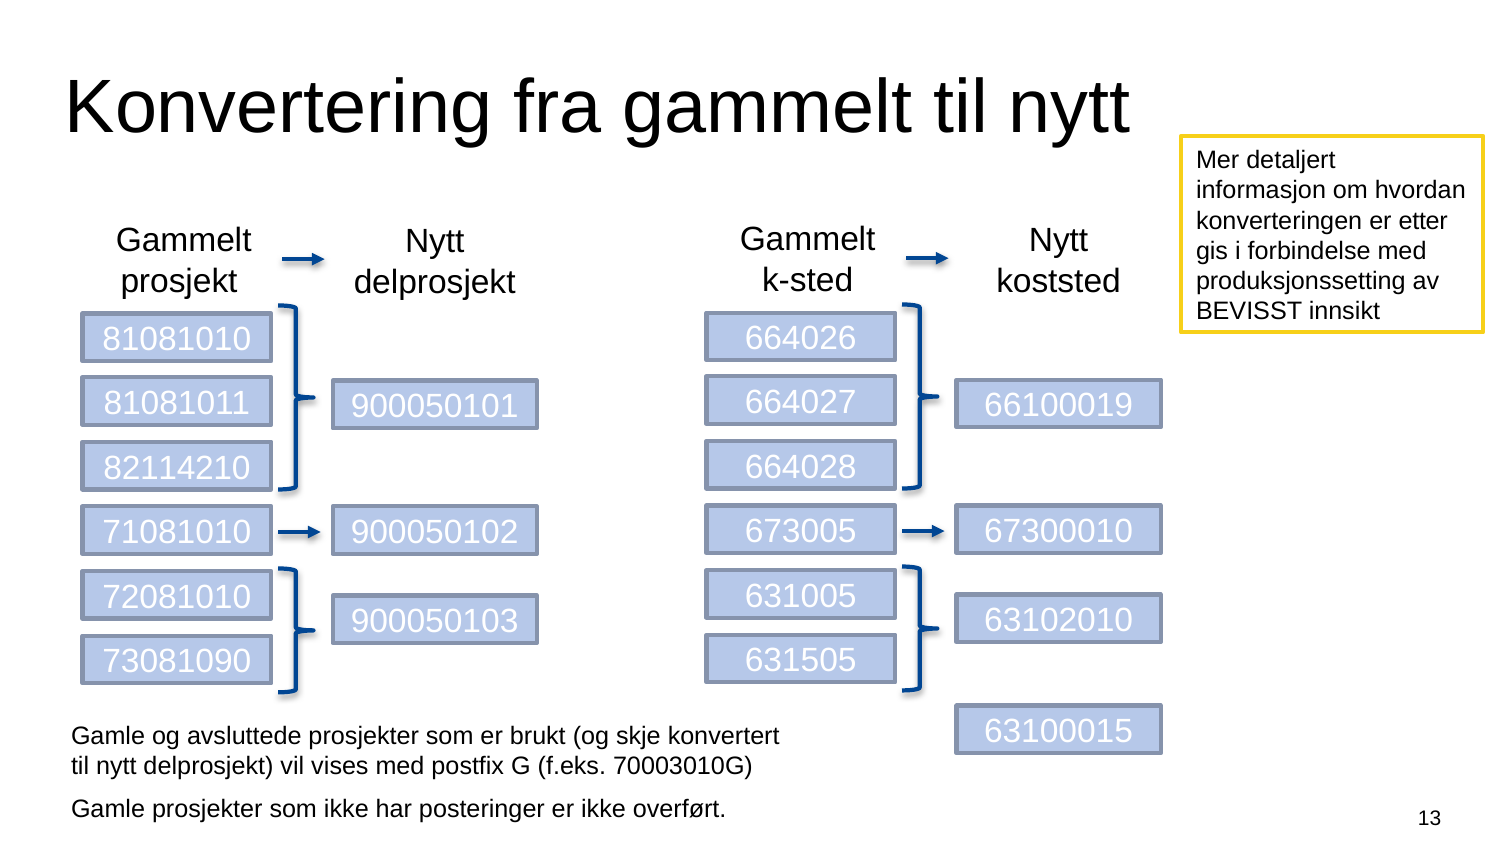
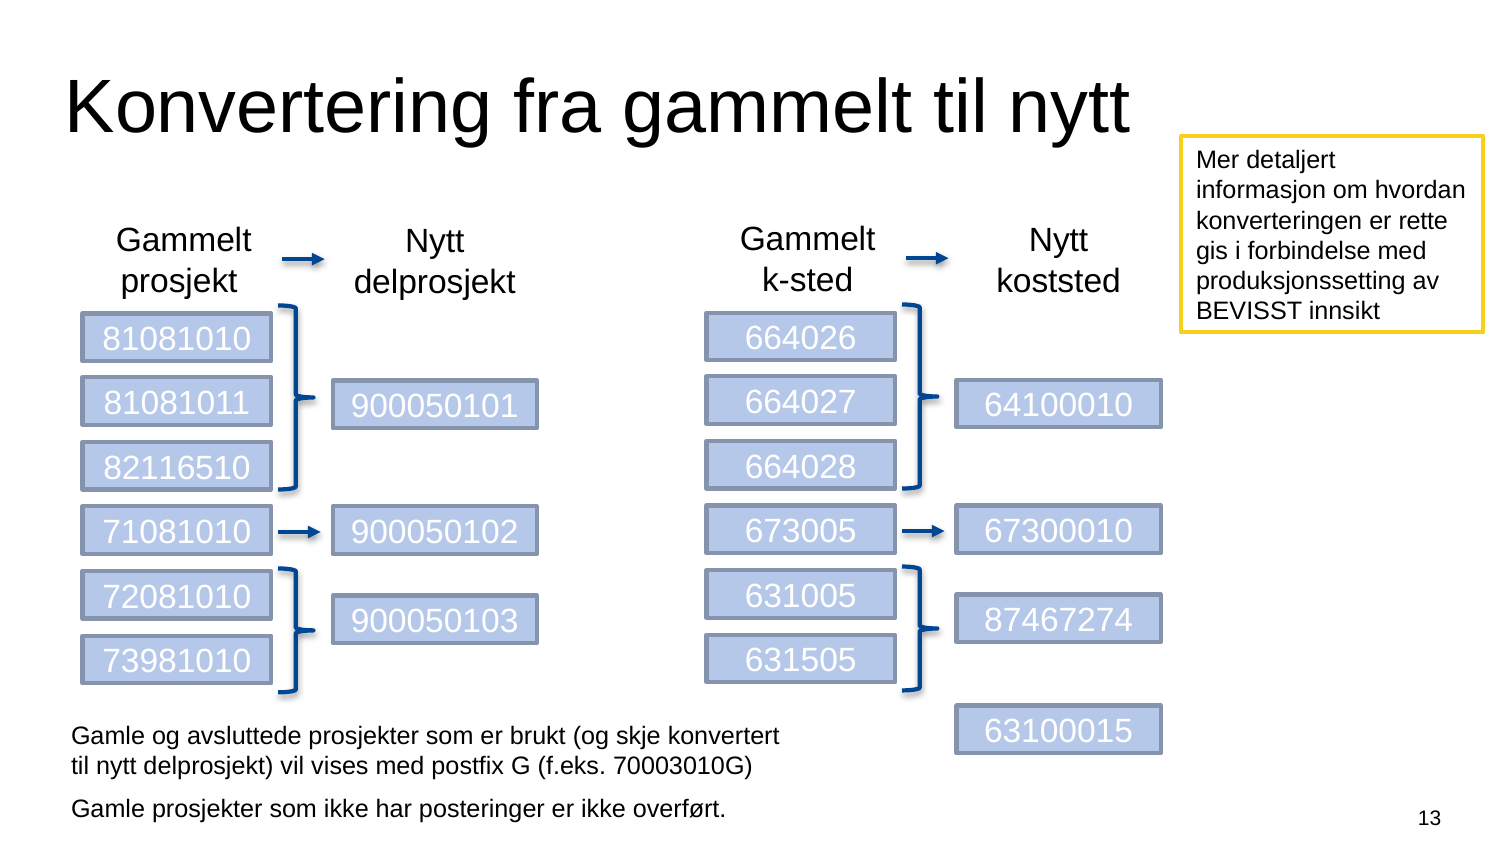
etter: etter -> rette
66100019: 66100019 -> 64100010
82114210: 82114210 -> 82116510
63102010: 63102010 -> 87467274
73081090: 73081090 -> 73981010
